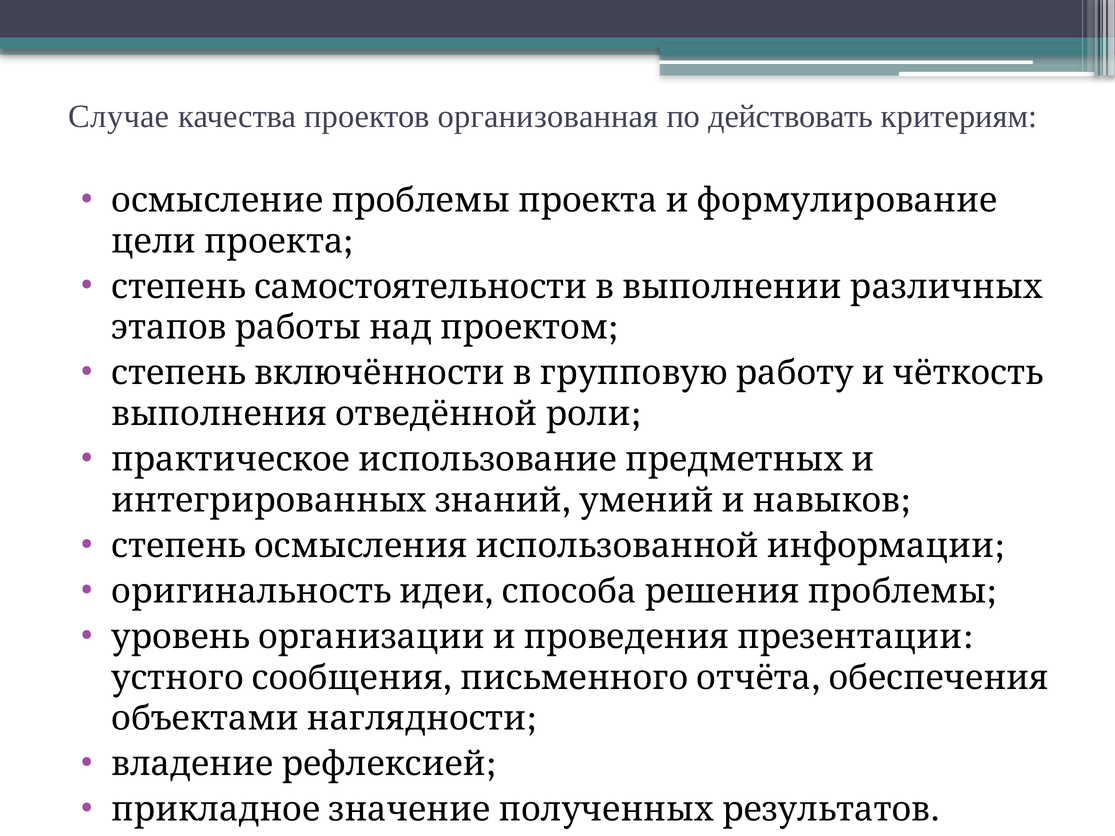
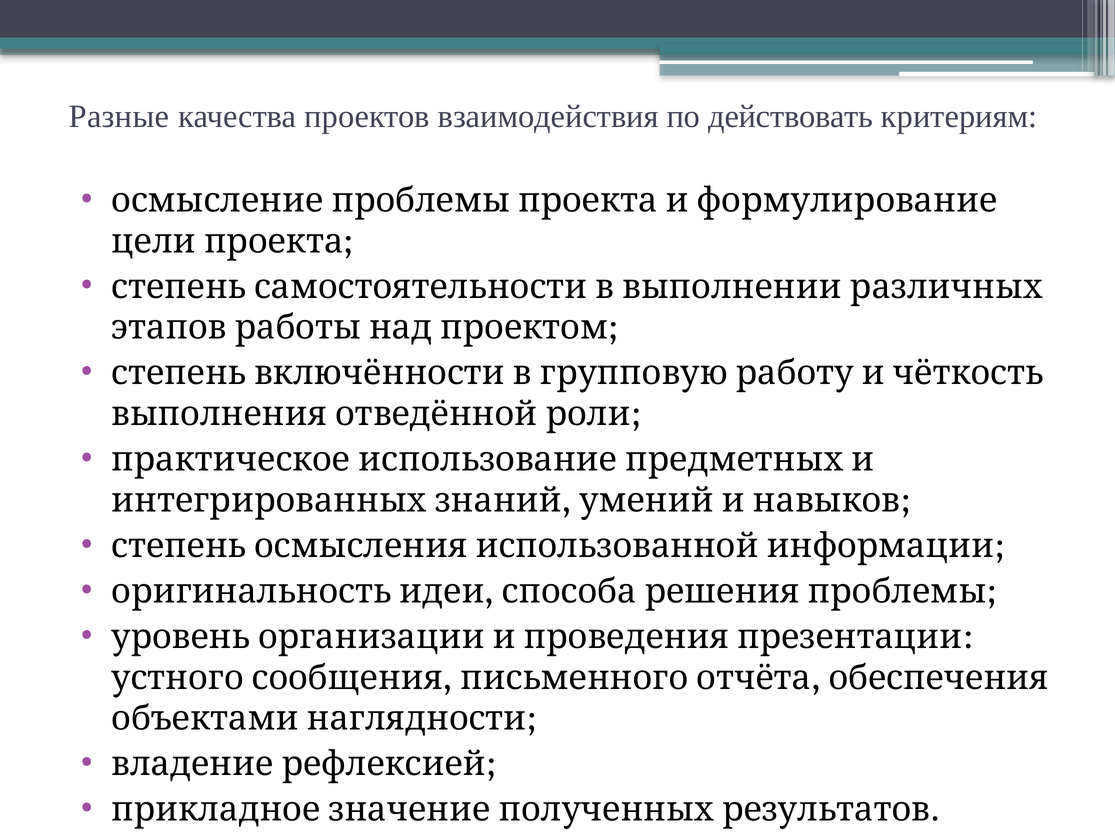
Случае: Случае -> Разные
организованная: организованная -> взаимодействия
